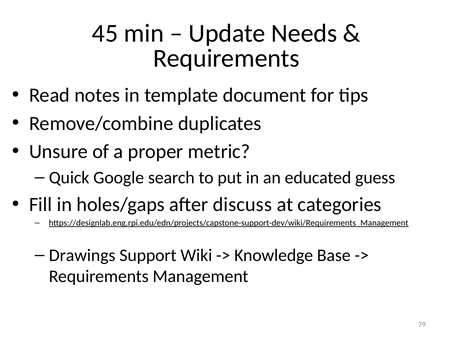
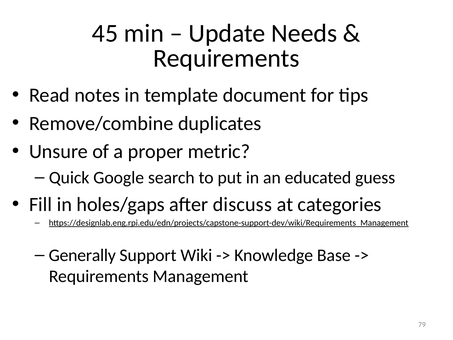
Drawings: Drawings -> Generally
